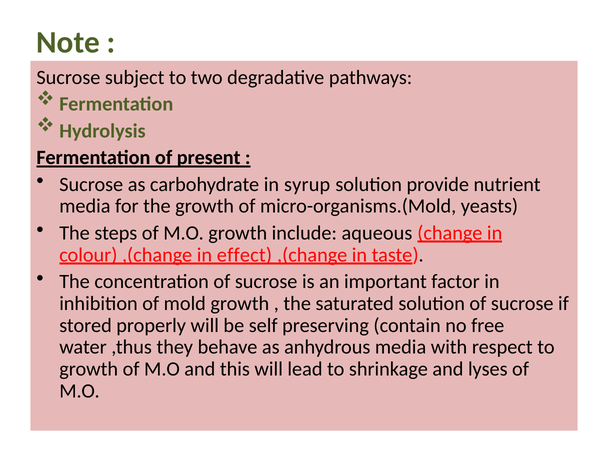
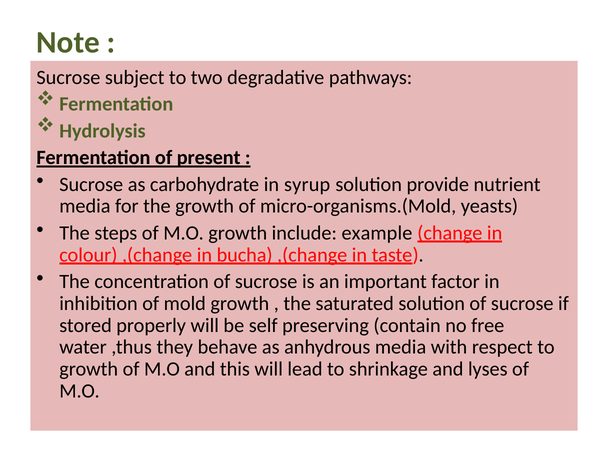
aqueous: aqueous -> example
effect: effect -> bucha
